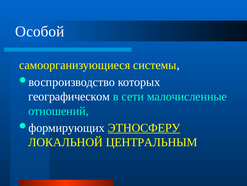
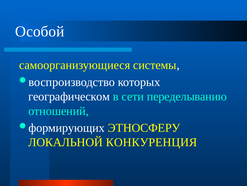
малочисленные: малочисленные -> переделыванию
ЭТНОСФЕРУ underline: present -> none
ЦЕНТРАЛЬНЫМ: ЦЕНТРАЛЬНЫМ -> КОНКУРЕНЦИЯ
